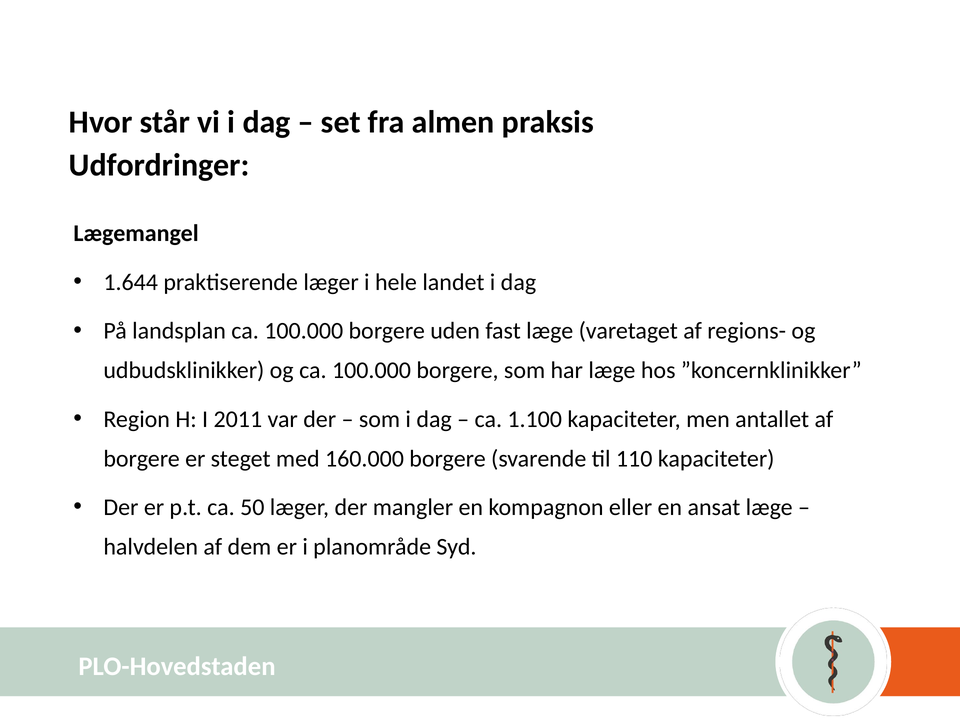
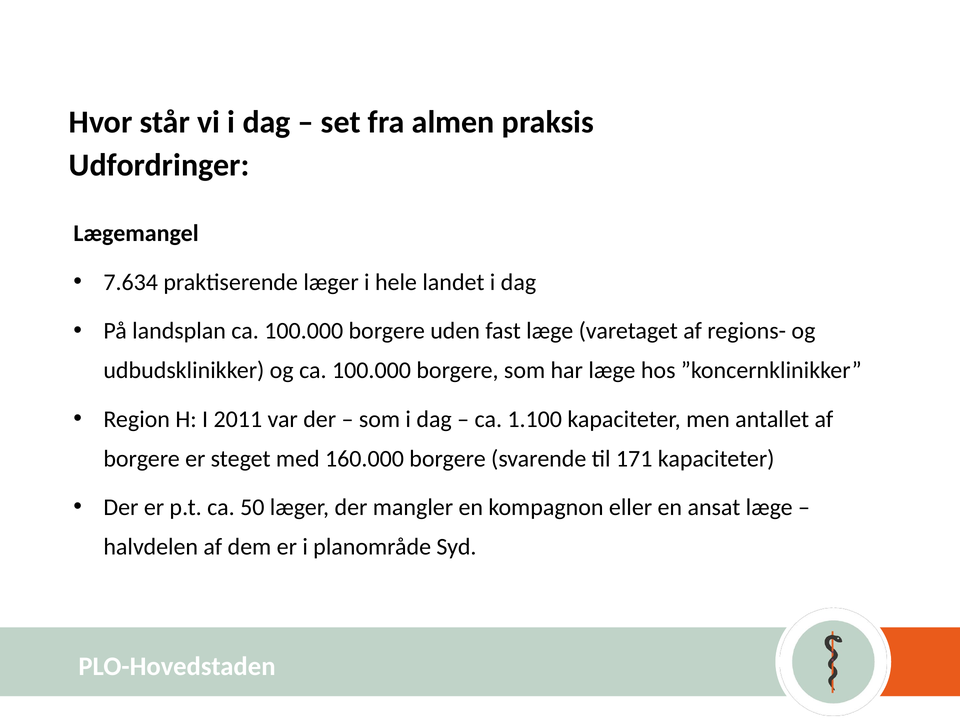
1.644: 1.644 -> 7.634
110: 110 -> 171
